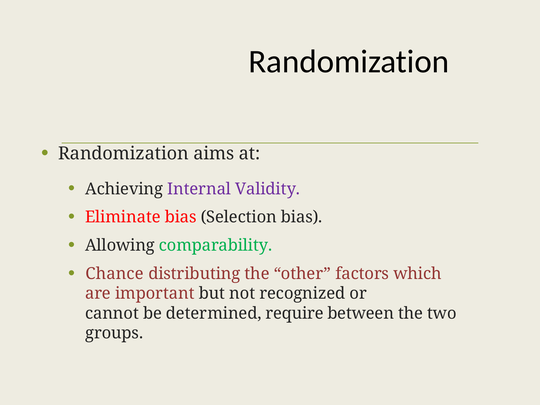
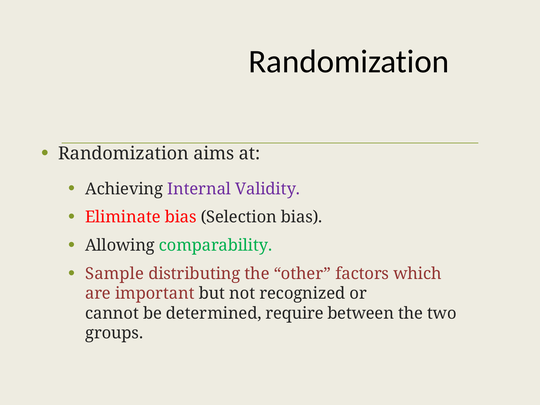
Chance: Chance -> Sample
